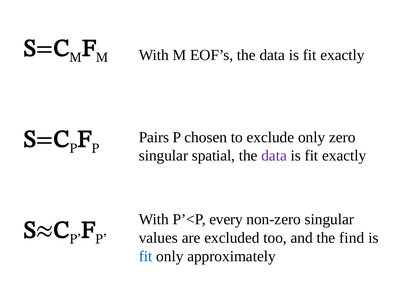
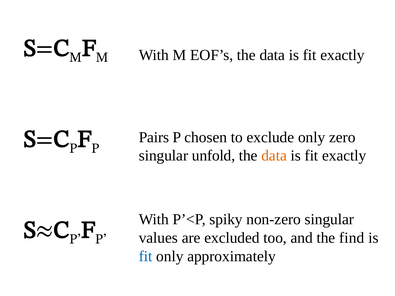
spatial: spatial -> unfold
data at (274, 156) colour: purple -> orange
every: every -> spiky
